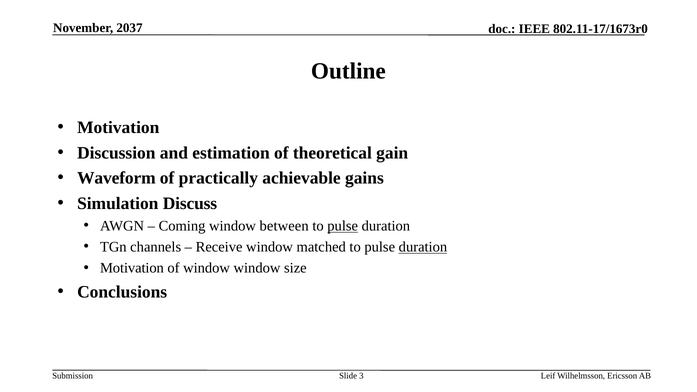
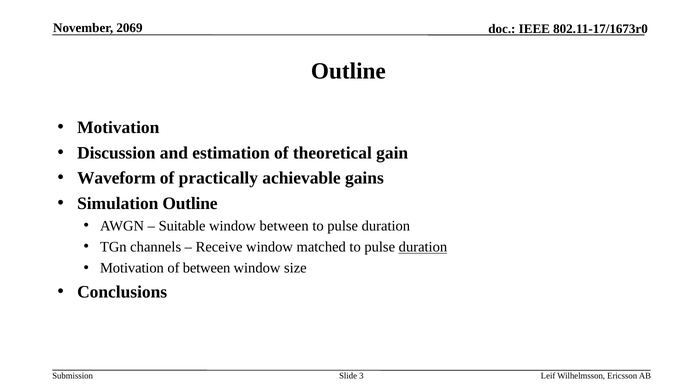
2037: 2037 -> 2069
Simulation Discuss: Discuss -> Outline
Coming: Coming -> Suitable
pulse at (343, 226) underline: present -> none
of window: window -> between
